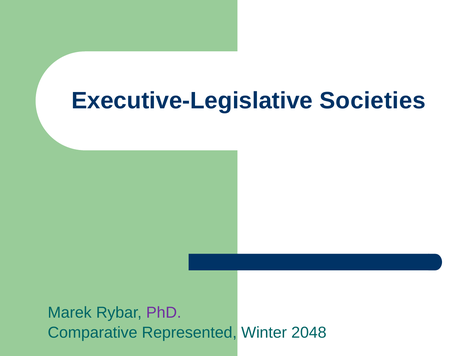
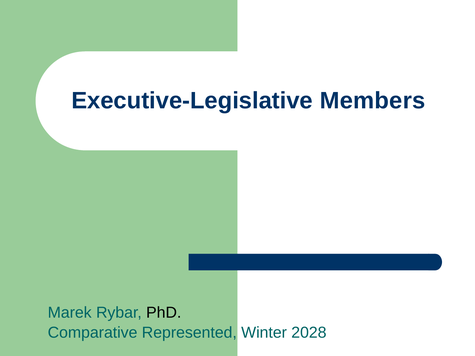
Societies: Societies -> Members
PhD colour: purple -> black
2048: 2048 -> 2028
